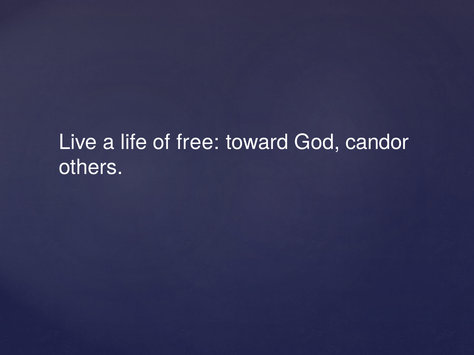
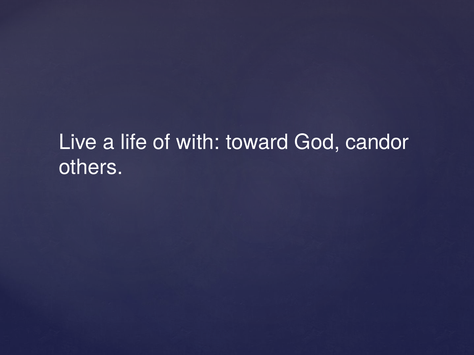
free: free -> with
